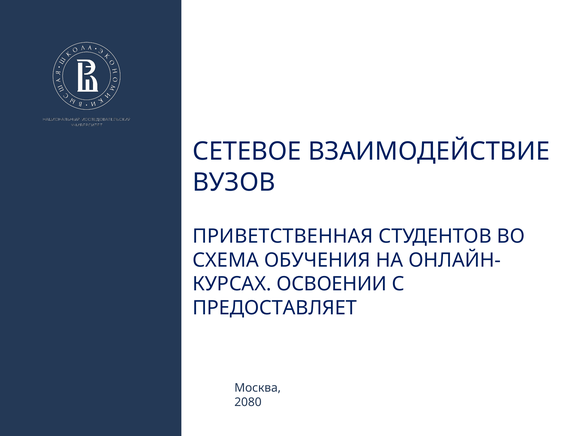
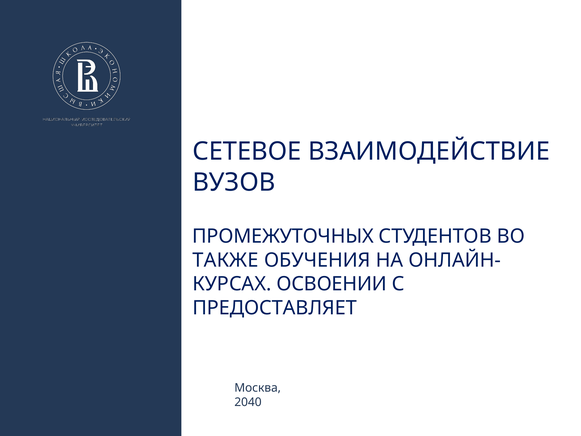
ПРИВЕТСТВЕННАЯ: ПРИВЕТСТВЕННАЯ -> ПРОМЕЖУТОЧНЫХ
СХЕМА: СХЕМА -> ТАКЖЕ
2080: 2080 -> 2040
